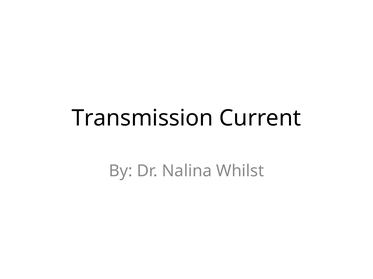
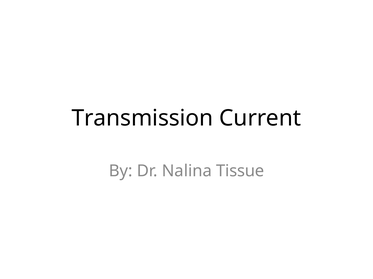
Whilst: Whilst -> Tissue
